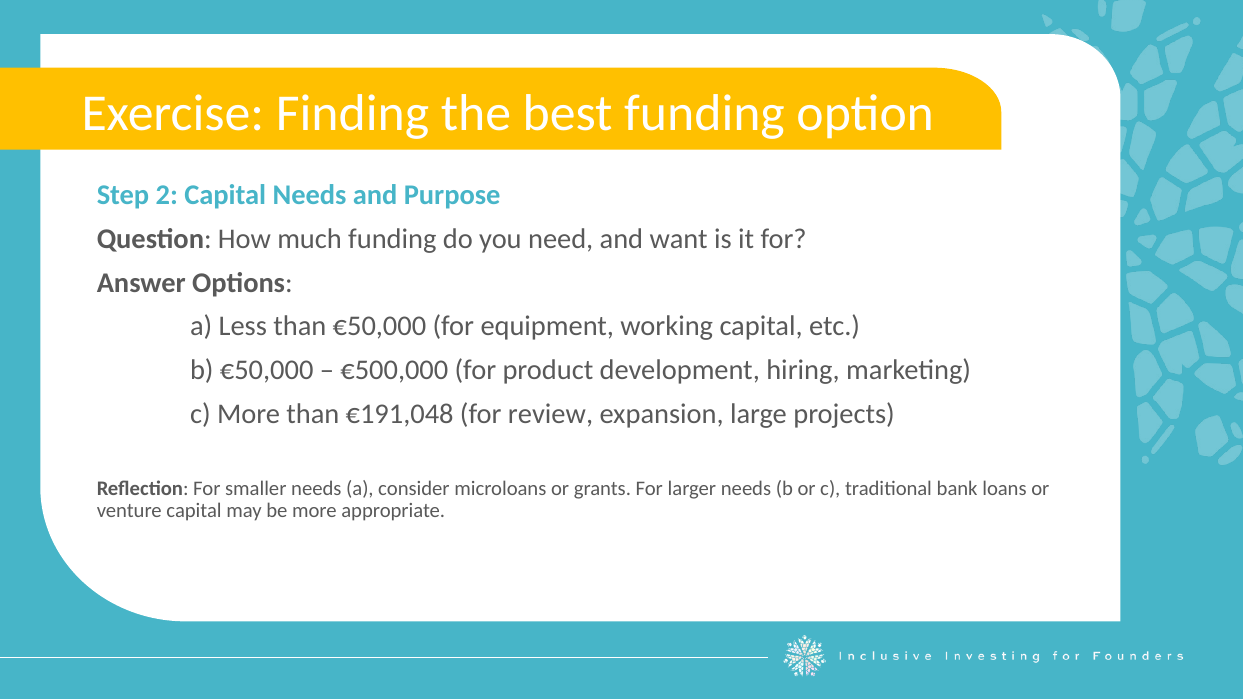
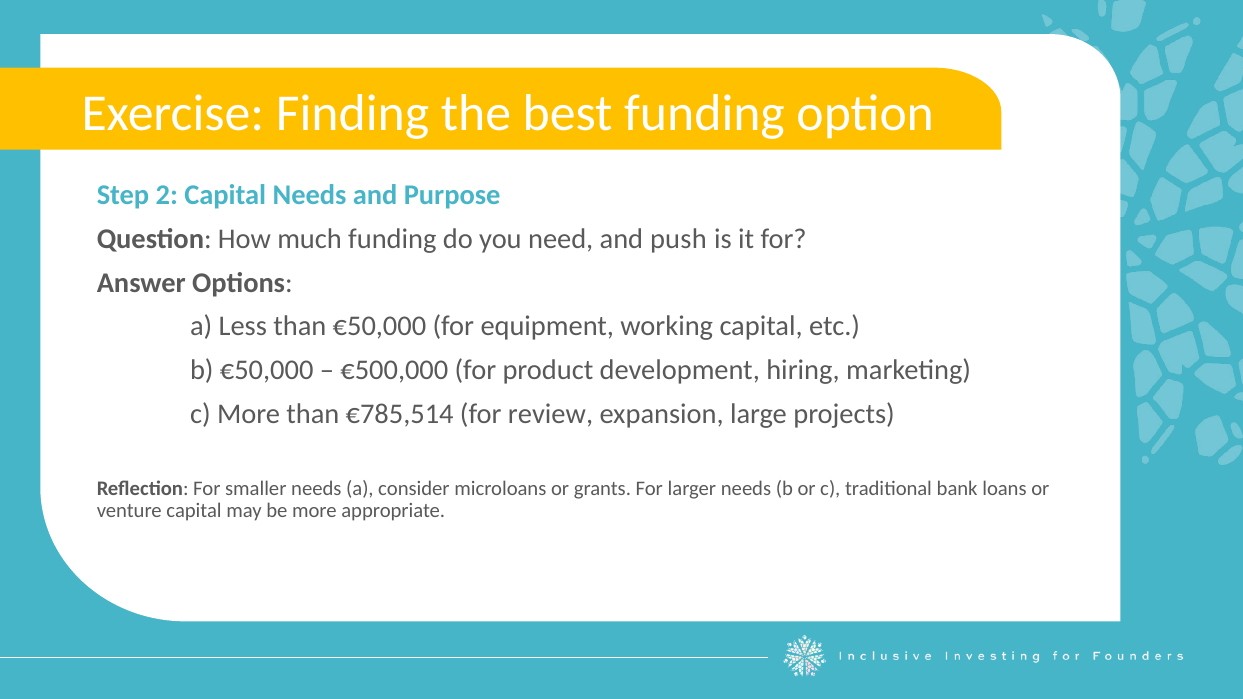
want: want -> push
€191,048: €191,048 -> €785,514
